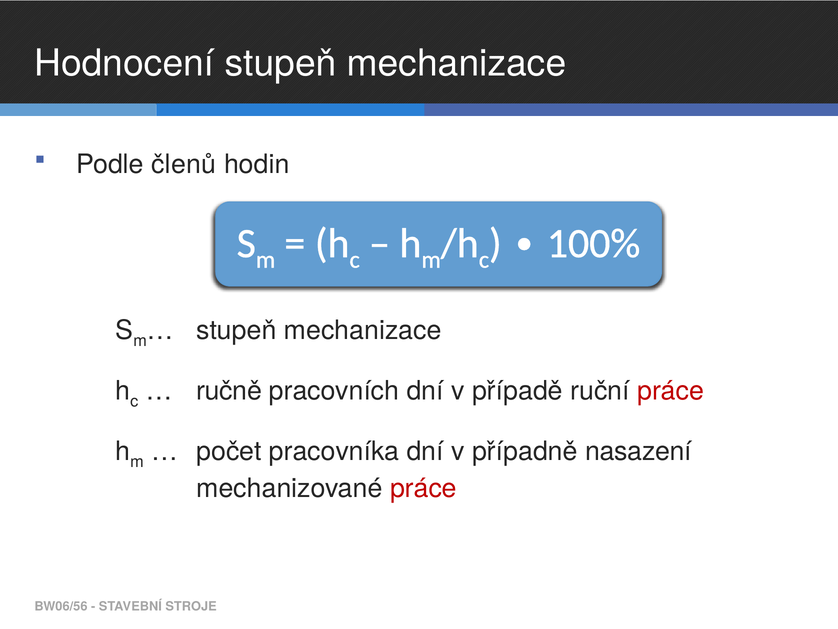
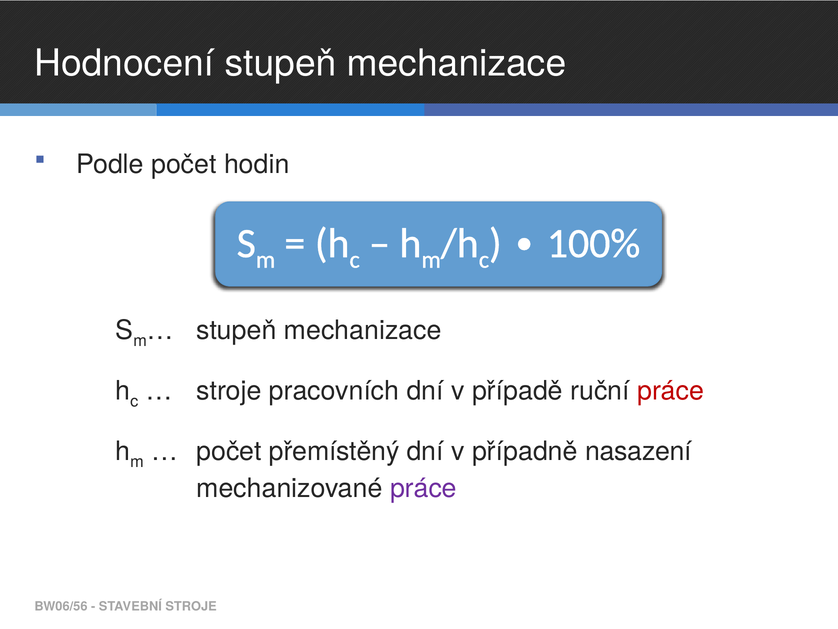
Podle členů: členů -> počet
ručně at (229, 391): ručně -> stroje
pracovníka: pracovníka -> přemístěný
práce at (423, 488) colour: red -> purple
